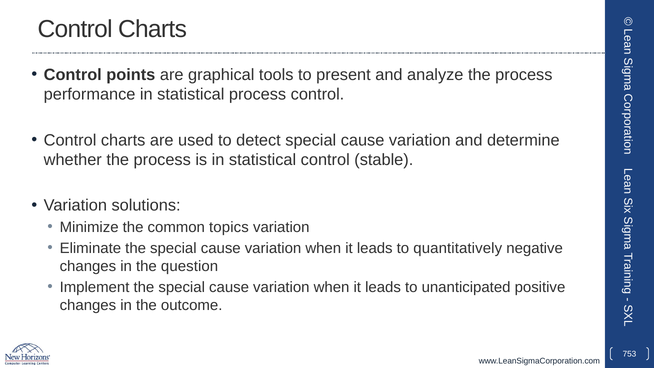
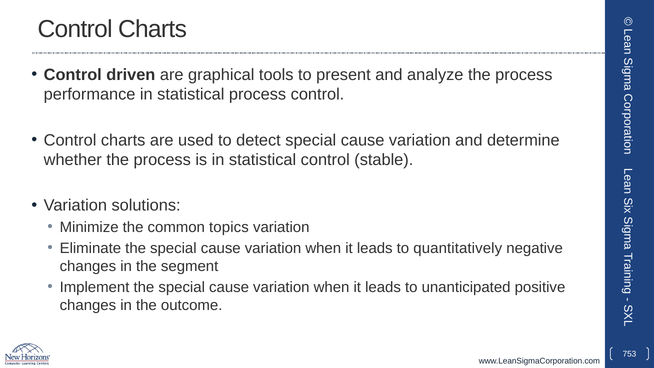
points: points -> driven
question: question -> segment
